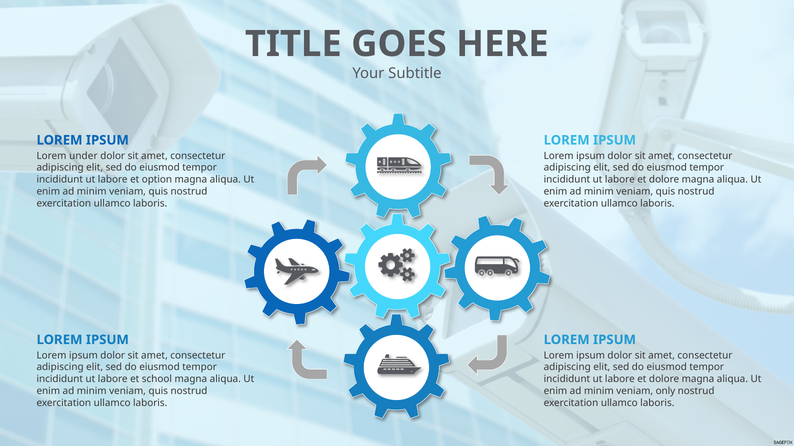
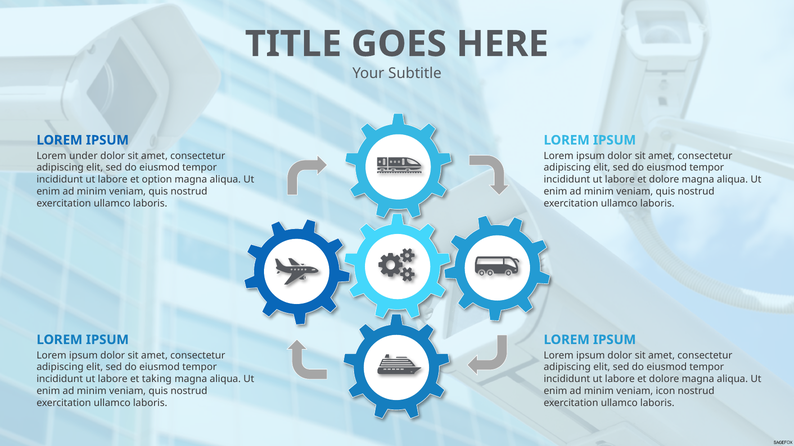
school: school -> taking
only: only -> icon
